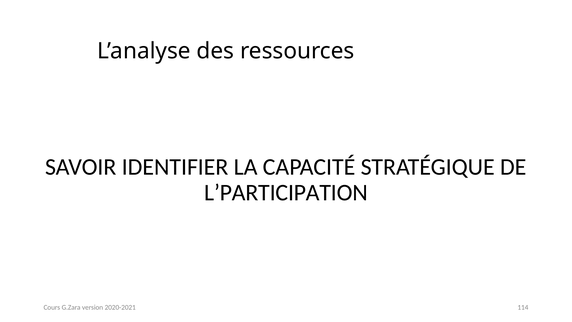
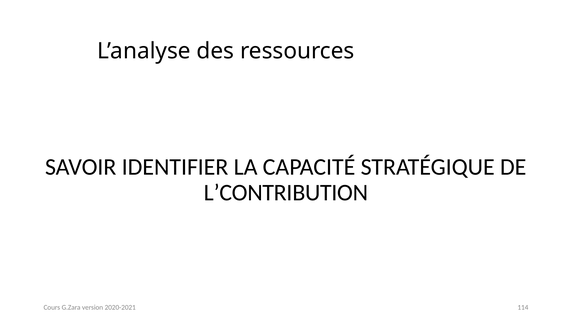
L’PARTICIPATION: L’PARTICIPATION -> L’CONTRIBUTION
